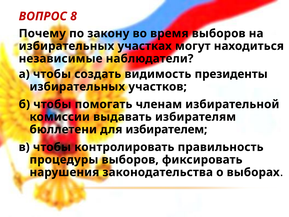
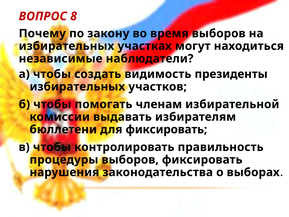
для избирателем: избирателем -> фиксировать
